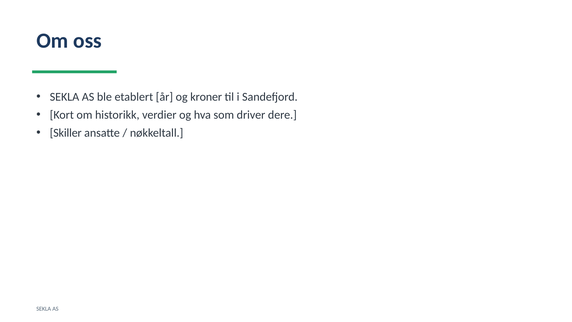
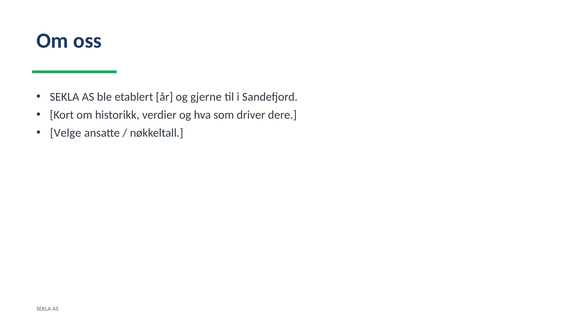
kroner: kroner -> gjerne
Skiller: Skiller -> Velge
